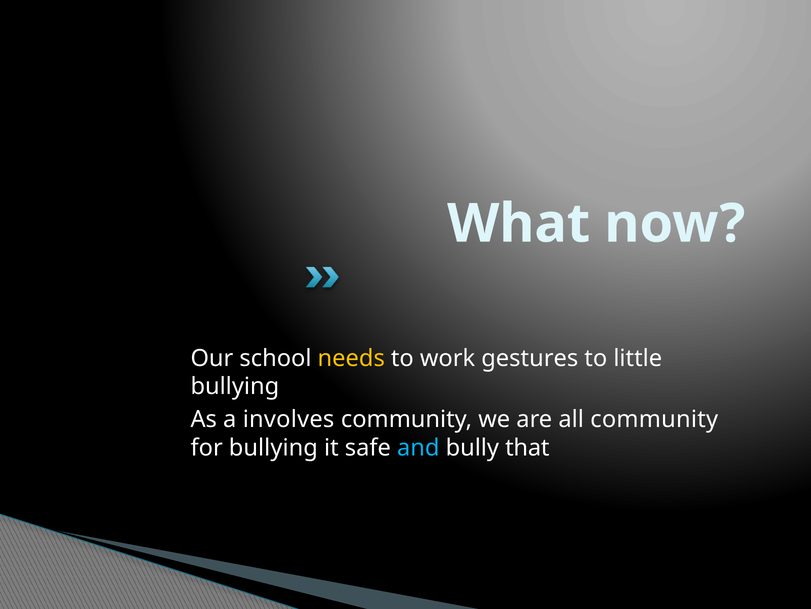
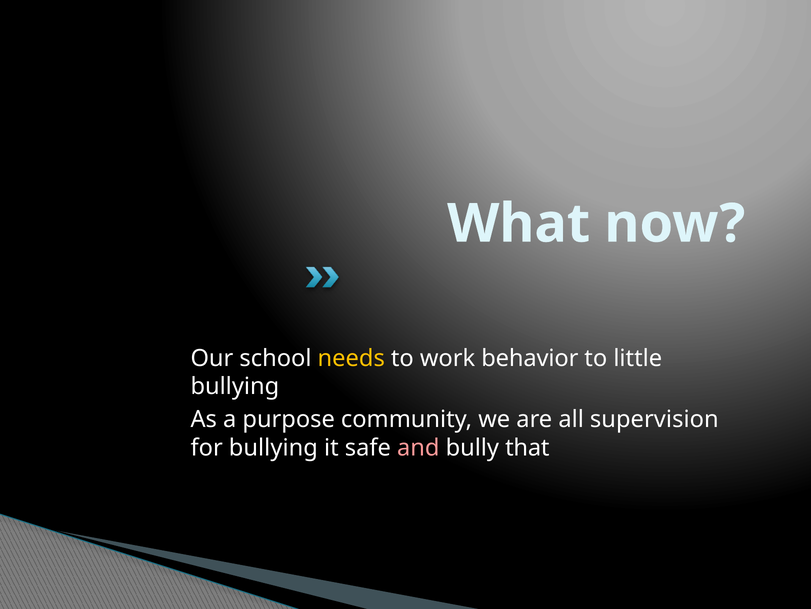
gestures: gestures -> behavior
involves: involves -> purpose
all community: community -> supervision
and colour: light blue -> pink
